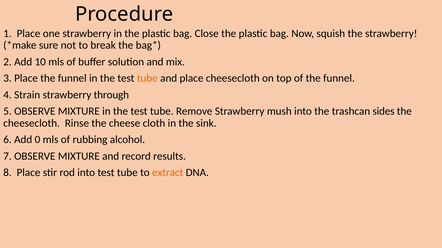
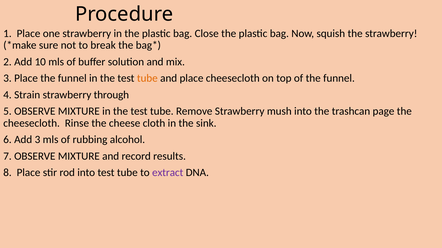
sides: sides -> page
Add 0: 0 -> 3
extract colour: orange -> purple
